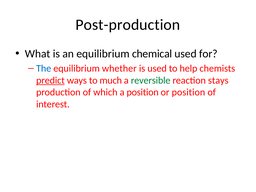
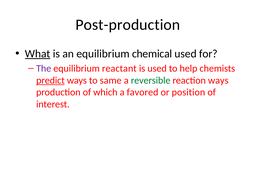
What underline: none -> present
The colour: blue -> purple
whether: whether -> reactant
much: much -> same
reaction stays: stays -> ways
a position: position -> favored
